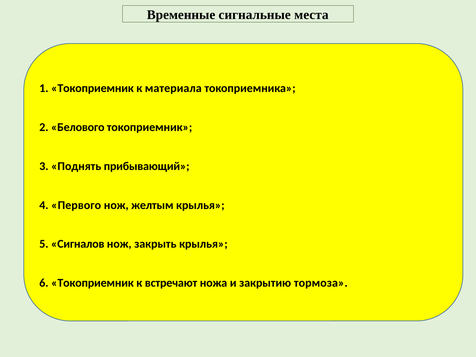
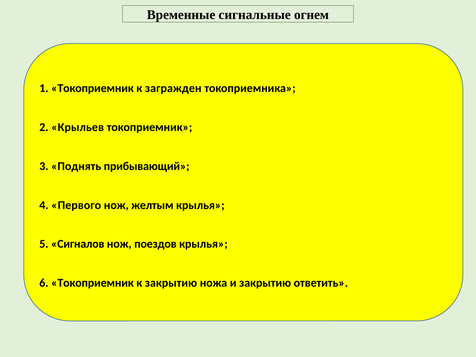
места: места -> огнем
материала: материала -> загражден
Белового: Белового -> Крыльев
закрыть: закрыть -> поездов
к встречают: встречают -> закрытию
тормоза: тормоза -> ответить
